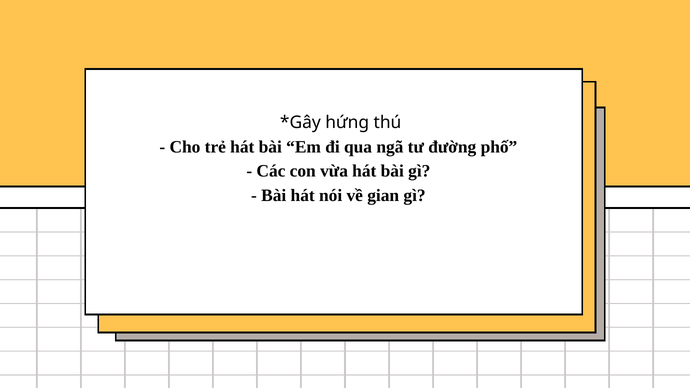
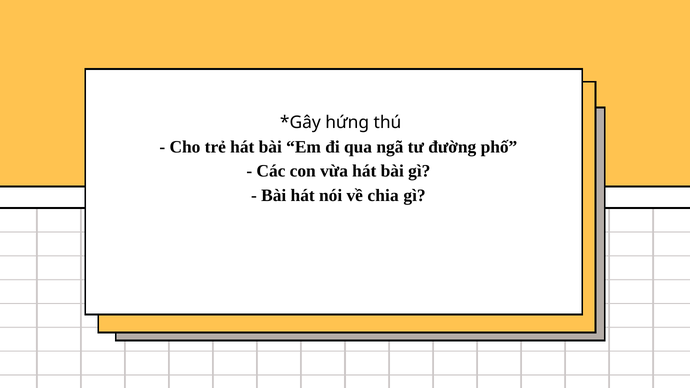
gian: gian -> chia
